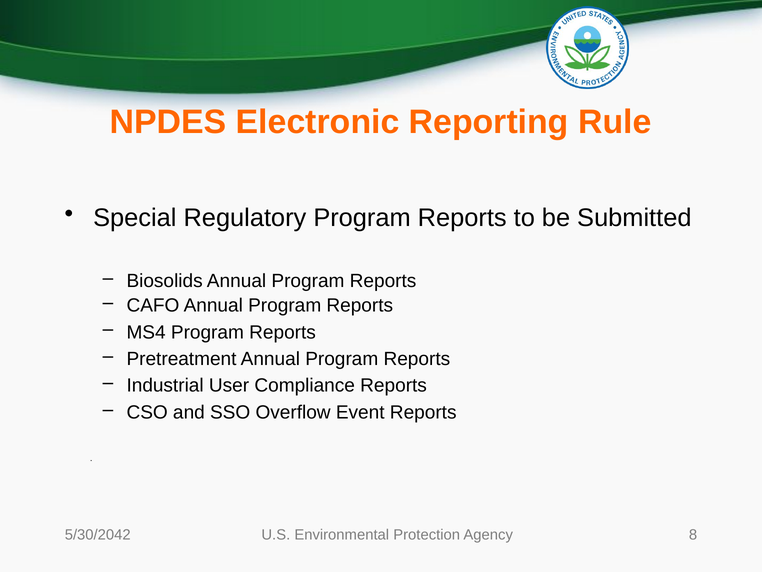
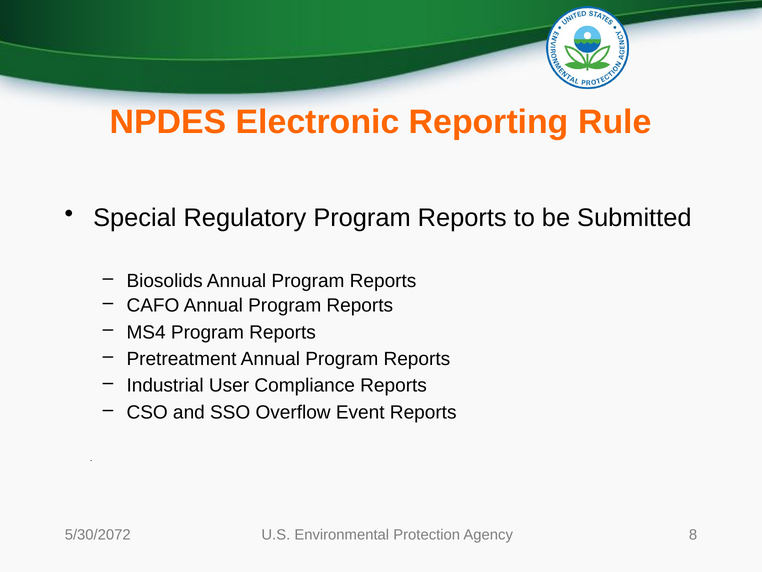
5/30/2042: 5/30/2042 -> 5/30/2072
